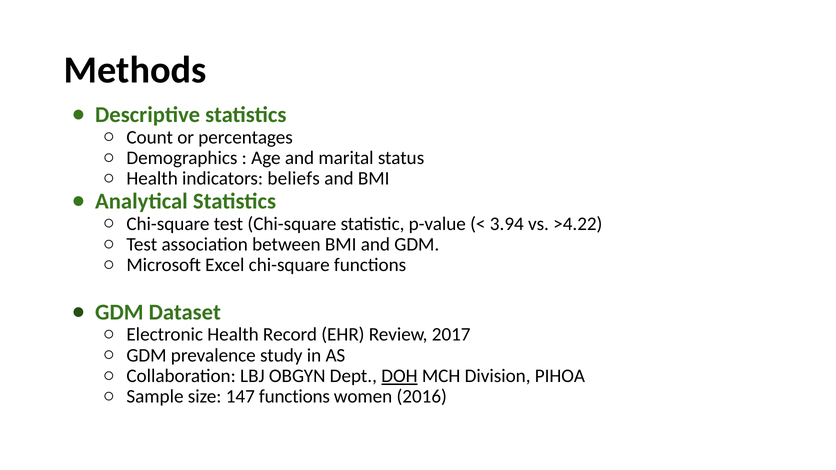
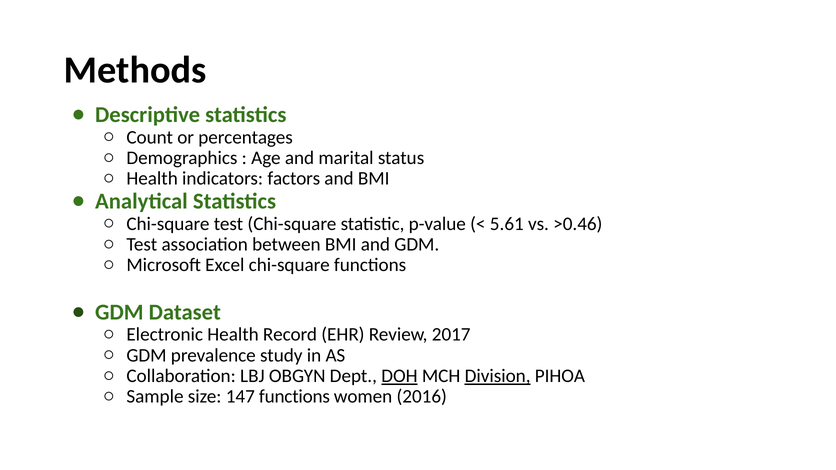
beliefs: beliefs -> factors
3.94: 3.94 -> 5.61
>4.22: >4.22 -> >0.46
Division underline: none -> present
